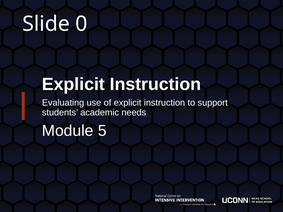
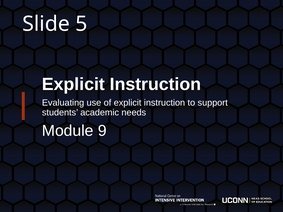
0: 0 -> 5
5: 5 -> 9
